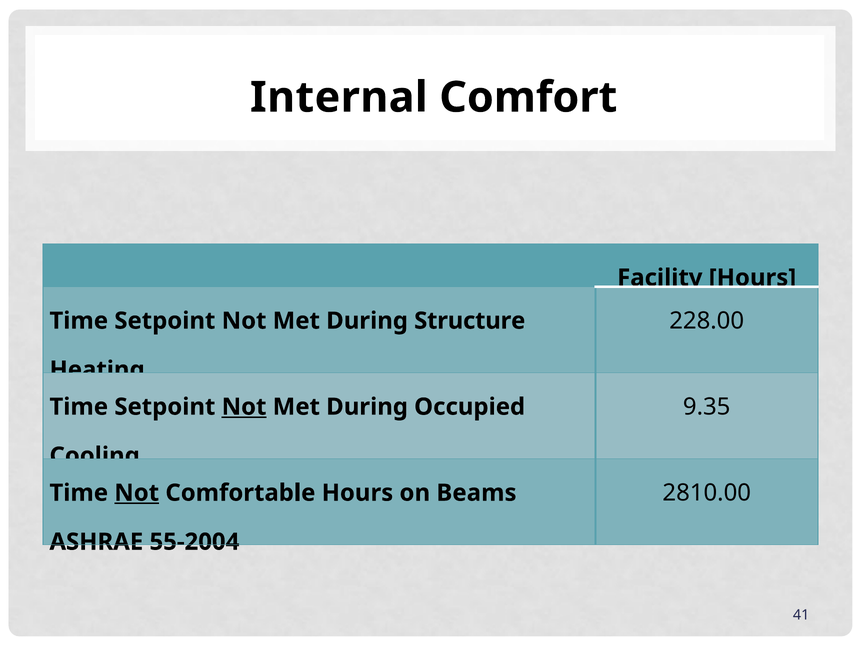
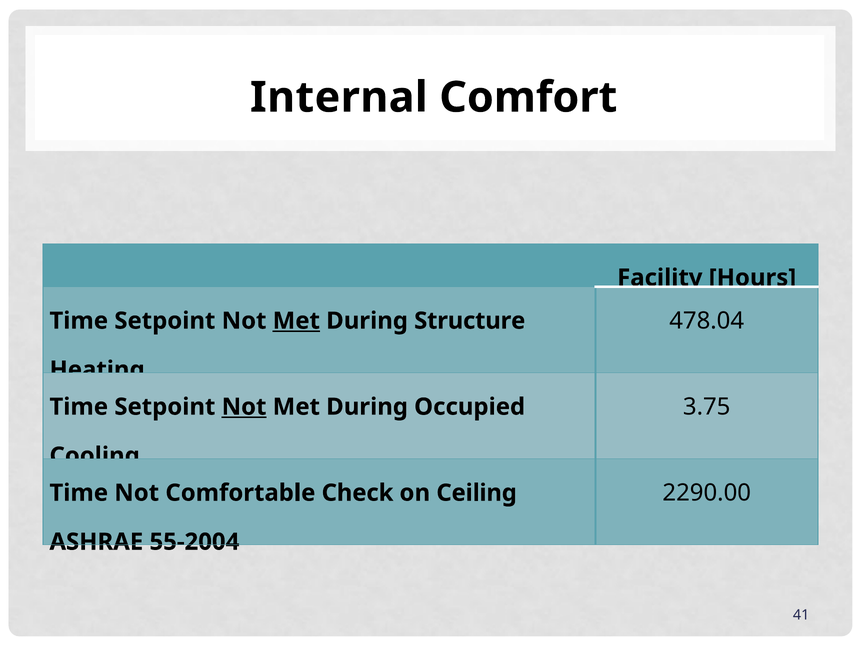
228.00: 228.00 -> 478.04
Met at (296, 321) underline: none -> present
9.35: 9.35 -> 3.75
2810.00: 2810.00 -> 2290.00
Not at (137, 493) underline: present -> none
Comfortable Hours: Hours -> Check
Beams: Beams -> Ceiling
